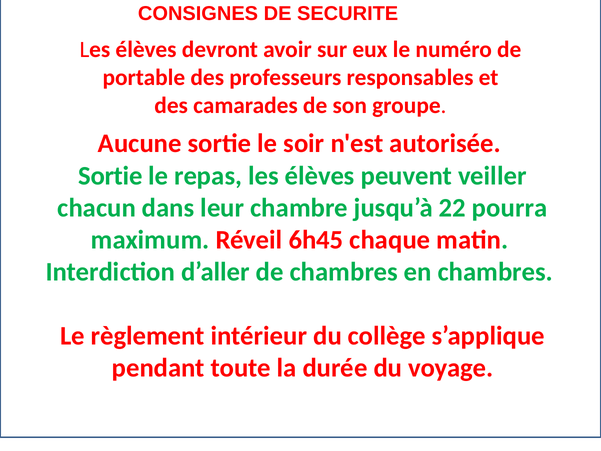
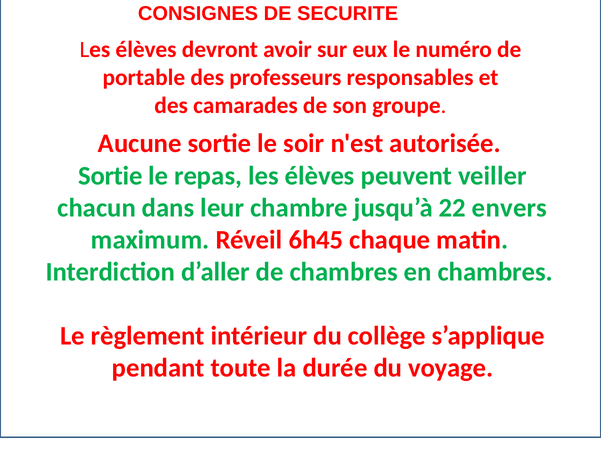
pourra: pourra -> envers
